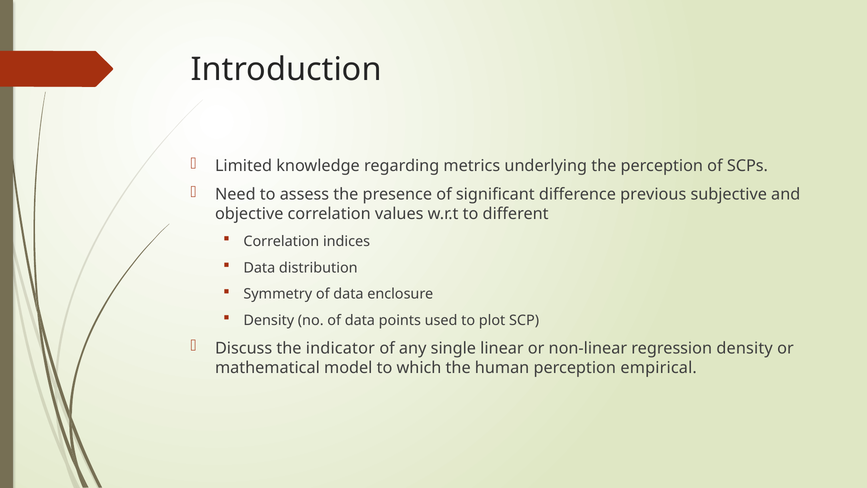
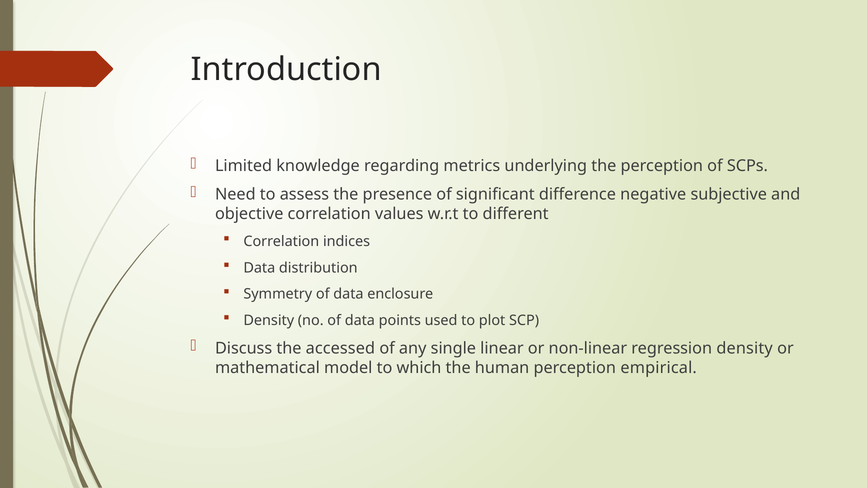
previous: previous -> negative
indicator: indicator -> accessed
